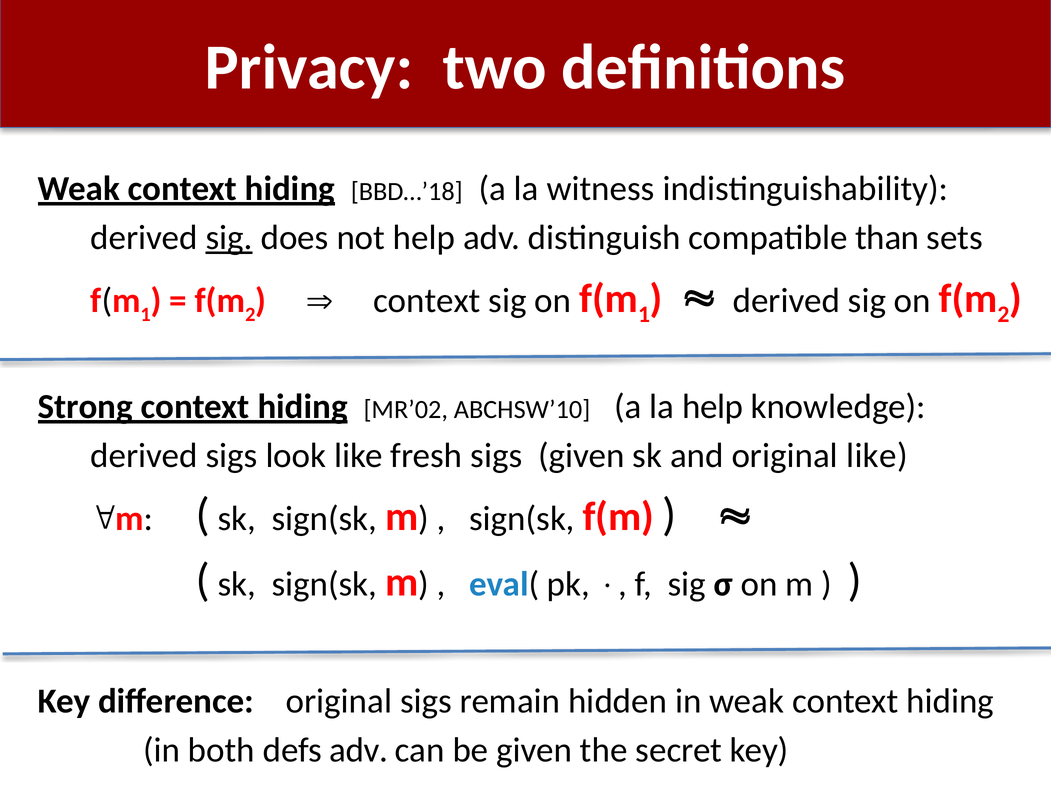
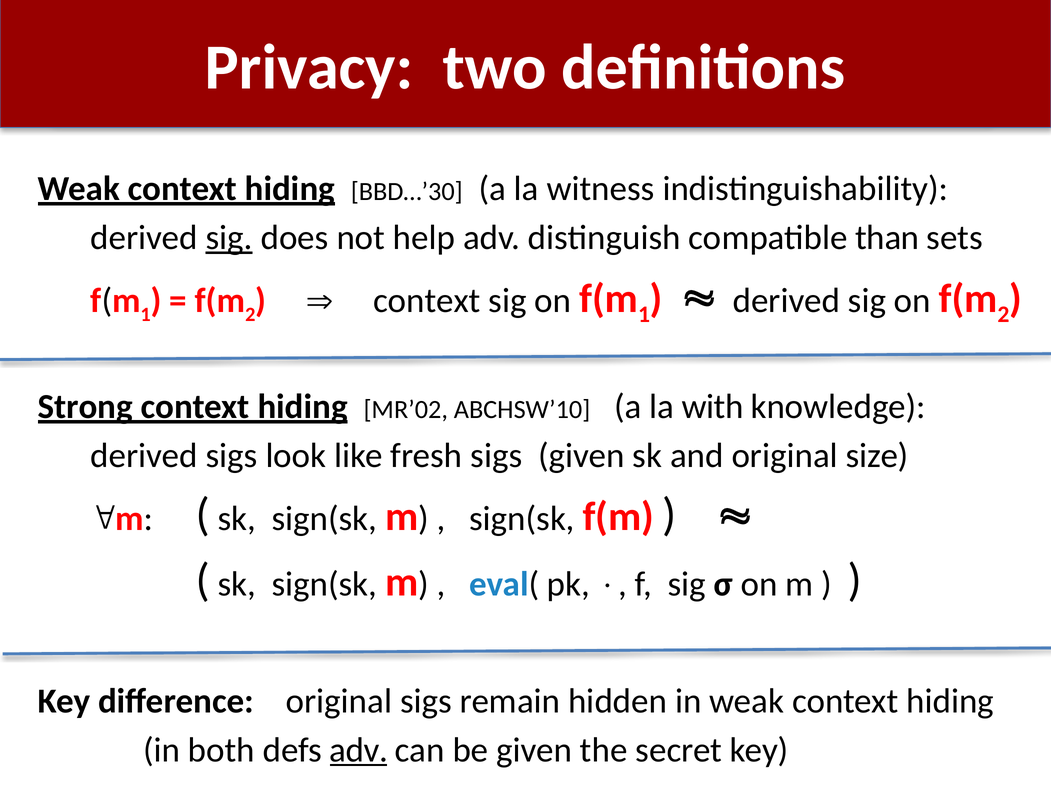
BBD…’18: BBD…’18 -> BBD…’30
la help: help -> with
original like: like -> size
adv at (359, 750) underline: none -> present
